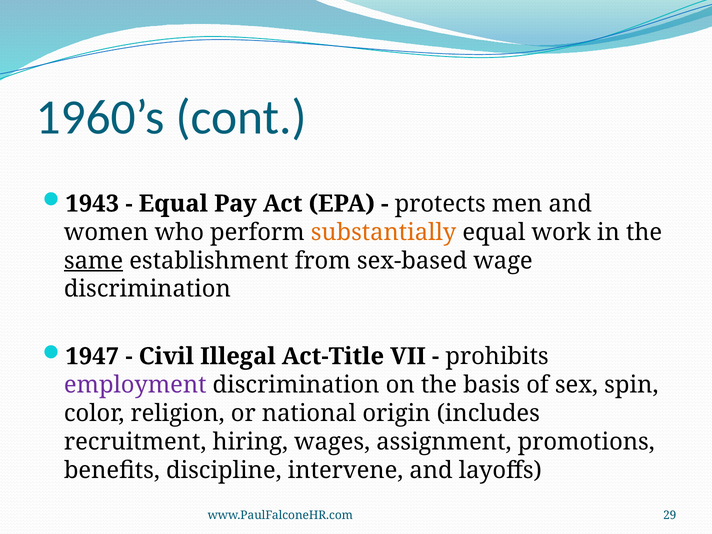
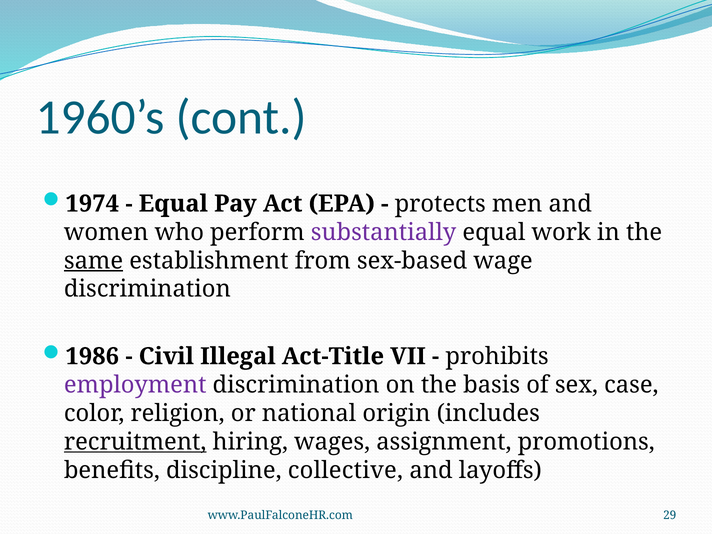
1943: 1943 -> 1974
substantially colour: orange -> purple
1947: 1947 -> 1986
spin: spin -> case
recruitment underline: none -> present
intervene: intervene -> collective
